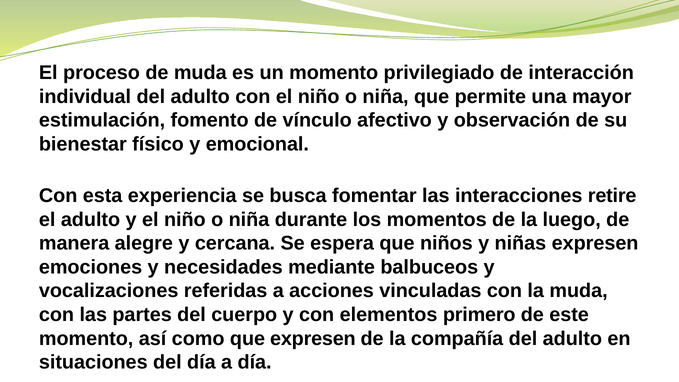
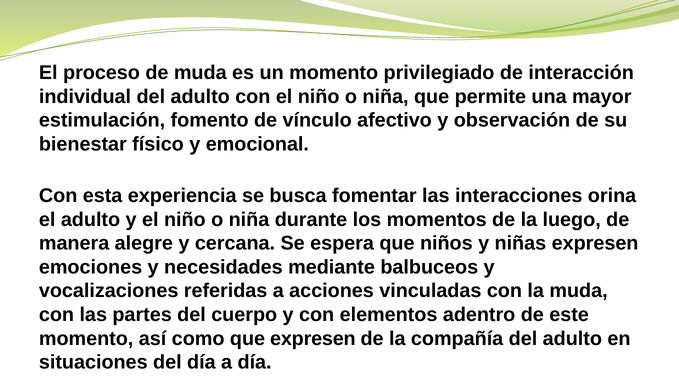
retire: retire -> orina
primero: primero -> adentro
